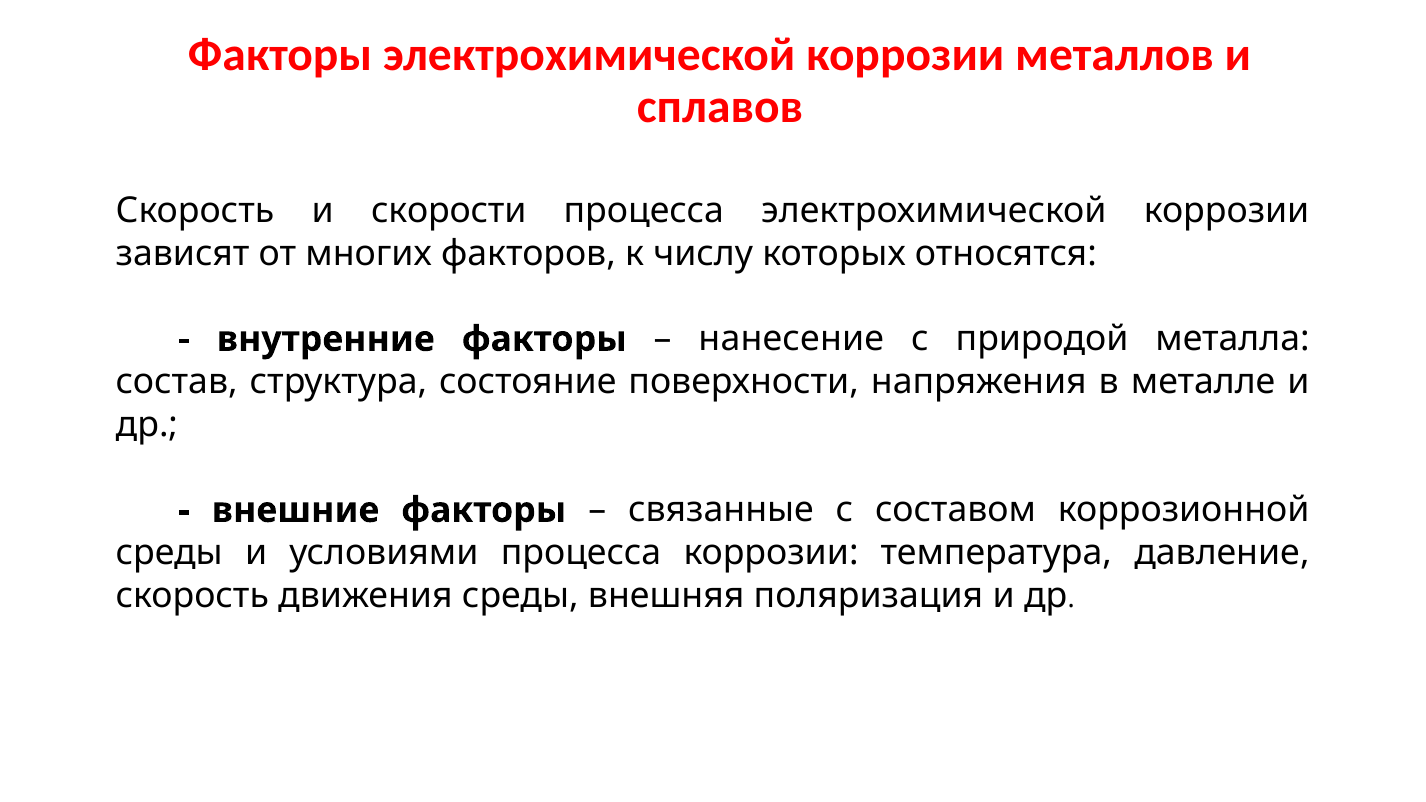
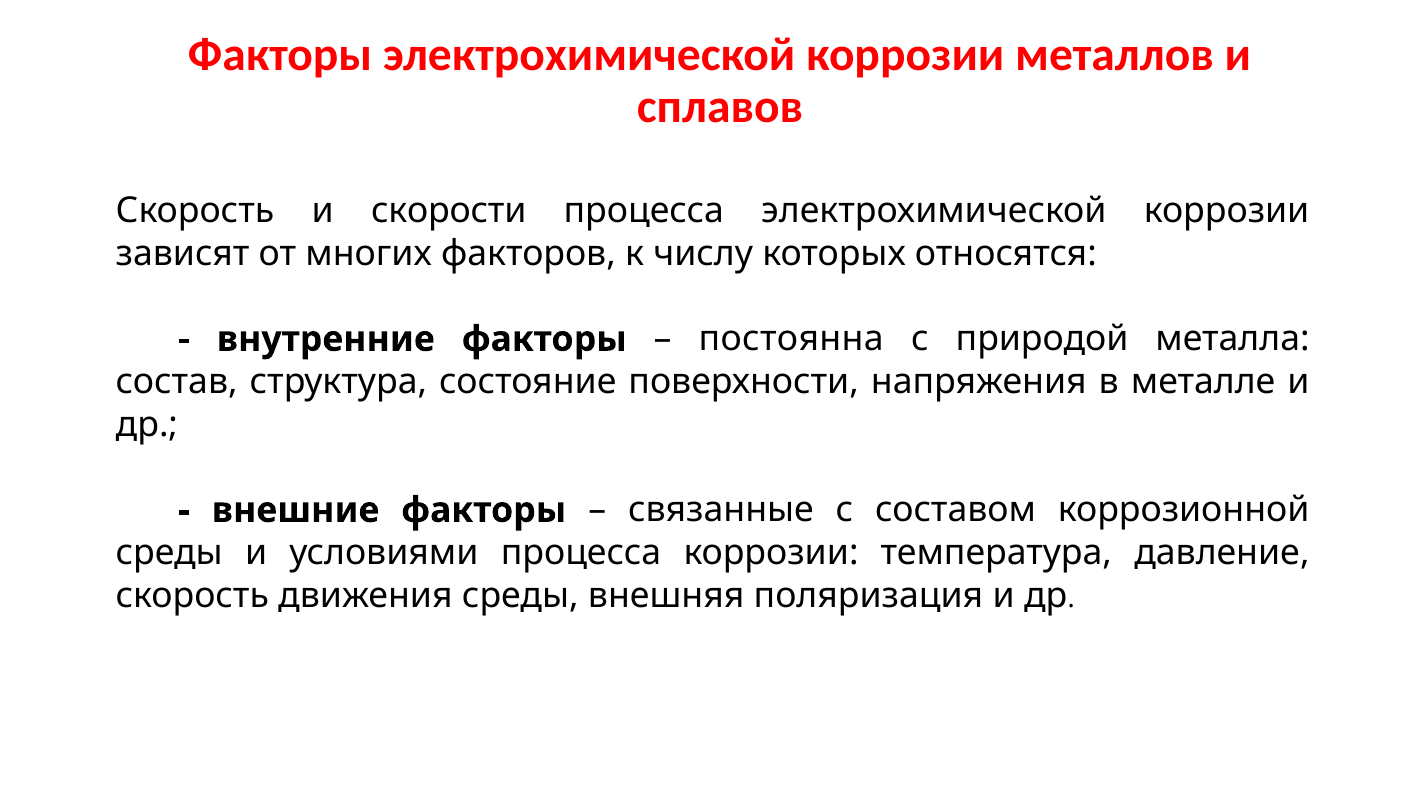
нанесение: нанесение -> постоянна
